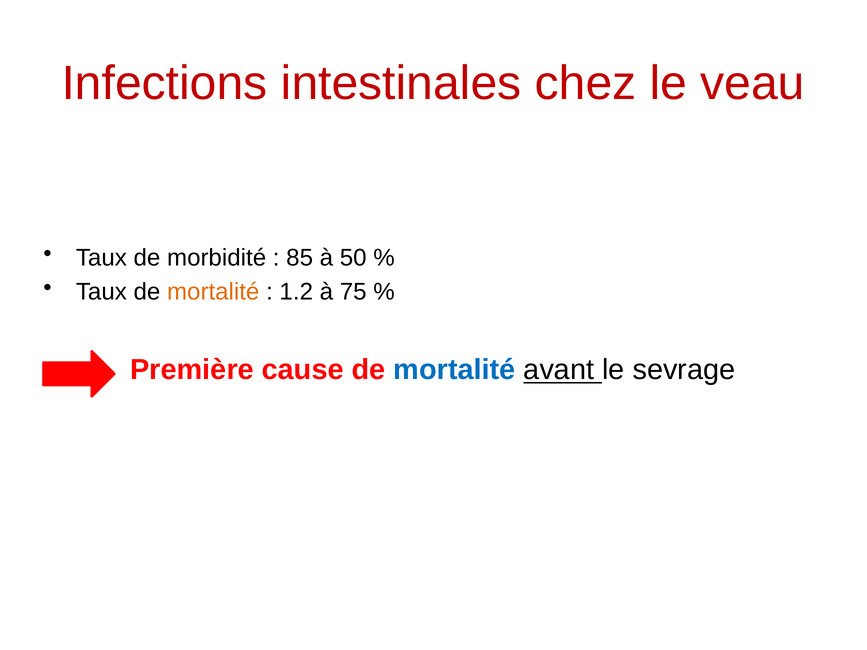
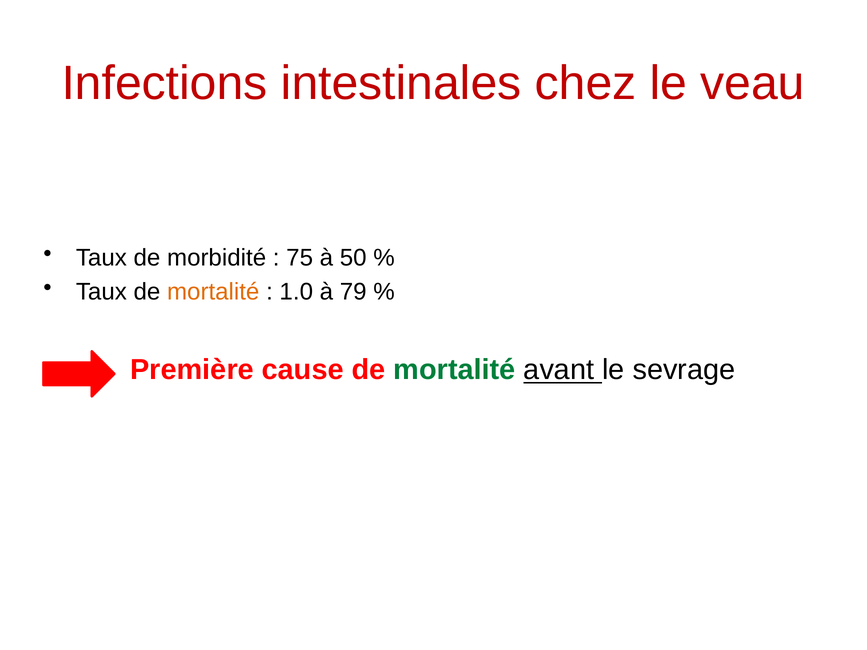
85: 85 -> 75
1.2: 1.2 -> 1.0
75: 75 -> 79
mortalité at (454, 370) colour: blue -> green
